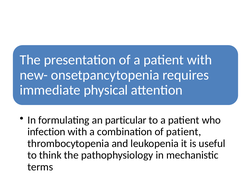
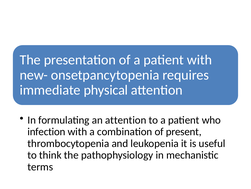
an particular: particular -> attention
of patient: patient -> present
